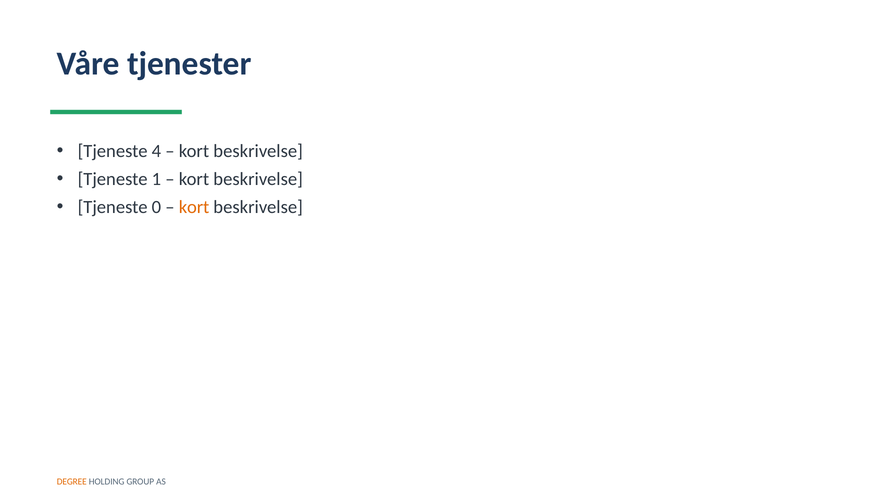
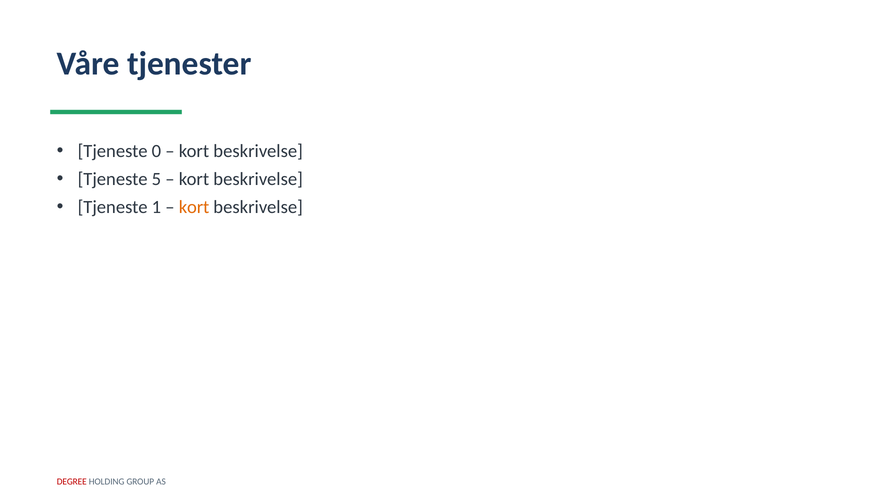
4: 4 -> 0
1: 1 -> 5
0: 0 -> 1
DEGREE colour: orange -> red
